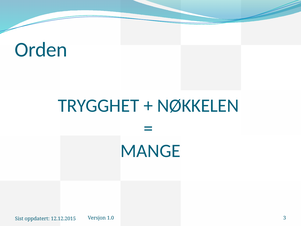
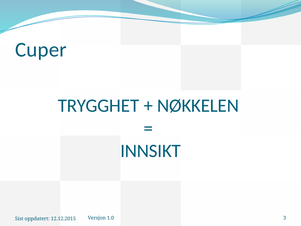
Orden: Orden -> Cuper
MANGE: MANGE -> INNSIKT
